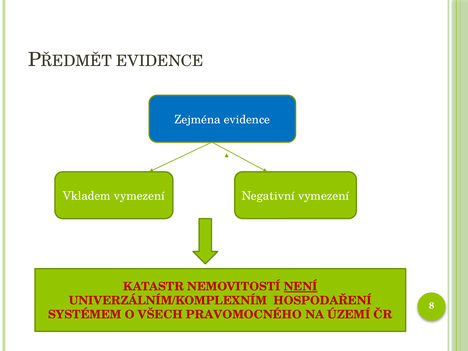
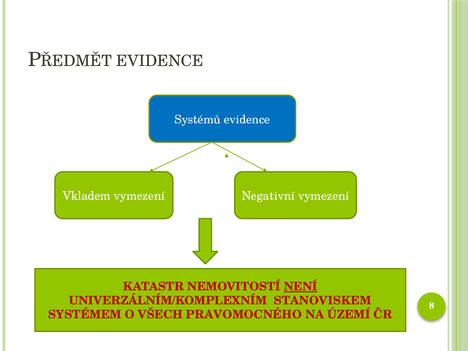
Zejména: Zejména -> Systémů
HOSPODAŘENÍ: HOSPODAŘENÍ -> STANOVISKEM
